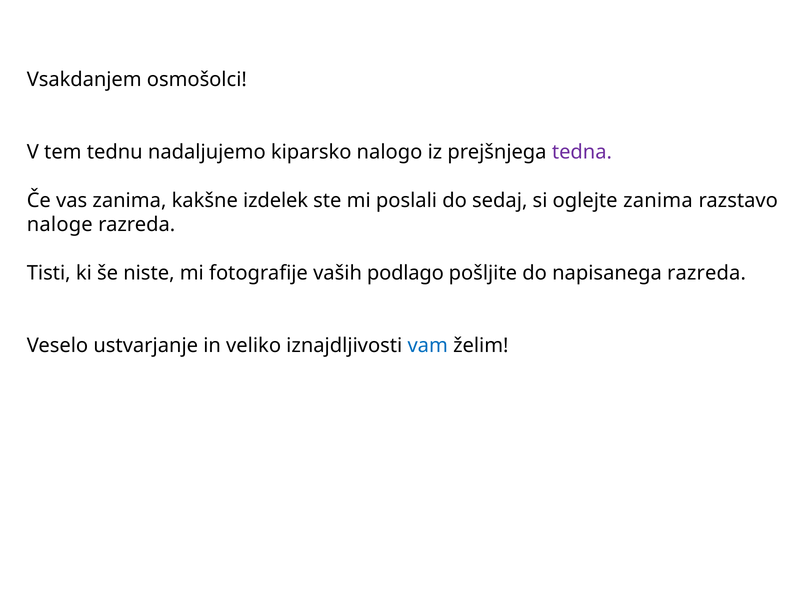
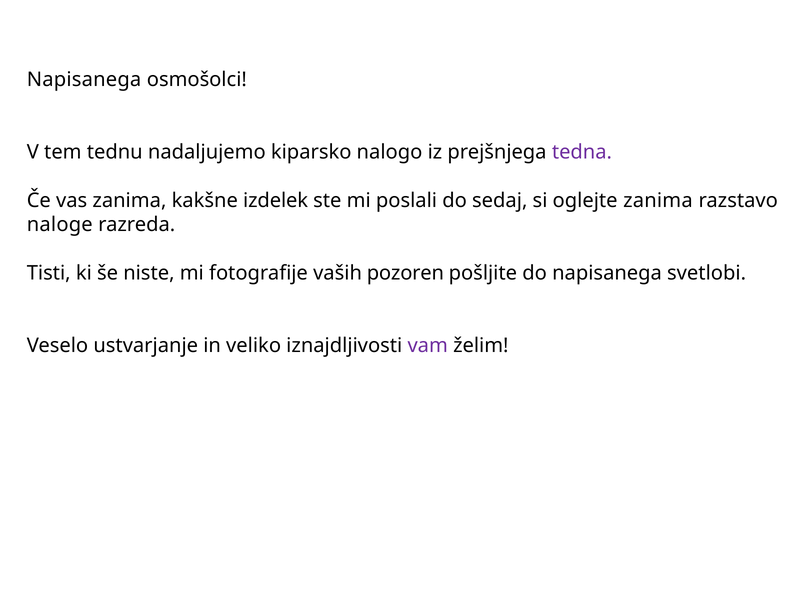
Vsakdanjem at (84, 79): Vsakdanjem -> Napisanega
podlago: podlago -> pozoren
napisanega razreda: razreda -> svetlobi
vam colour: blue -> purple
